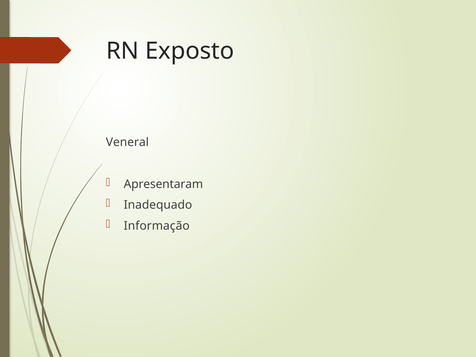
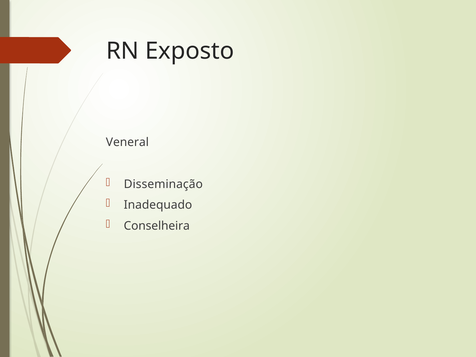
Apresentaram: Apresentaram -> Disseminação
Informação: Informação -> Conselheira
